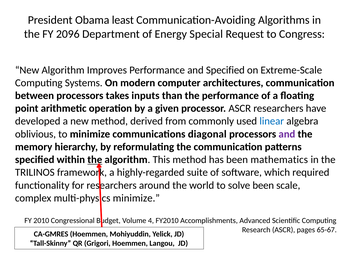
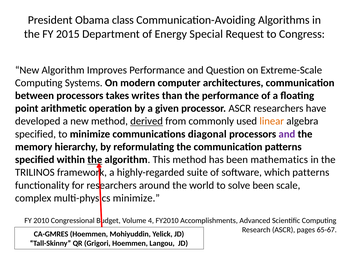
least: least -> class
2096: 2096 -> 2015
and Specified: Specified -> Question
inputs: inputs -> writes
derived underline: none -> present
linear colour: blue -> orange
oblivious at (36, 134): oblivious -> specified
which required: required -> patterns
